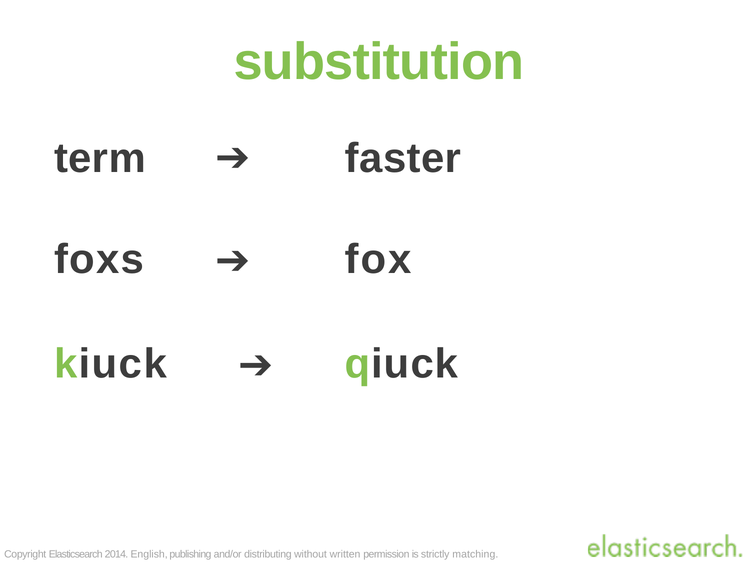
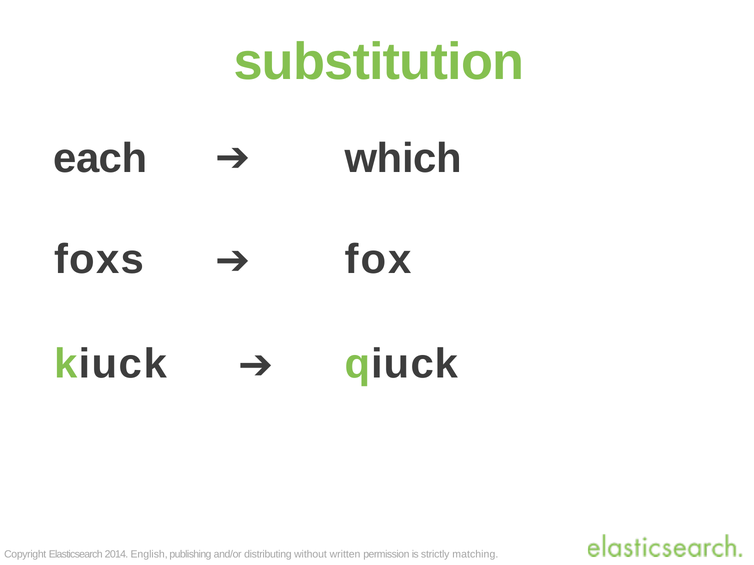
term: term -> each
faster: faster -> which
